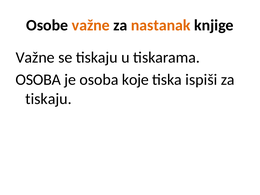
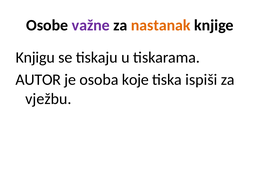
važne at (91, 25) colour: orange -> purple
Važne at (35, 57): Važne -> Knjigu
OSOBA at (38, 80): OSOBA -> AUTOR
tiskaju at (48, 99): tiskaju -> vježbu
